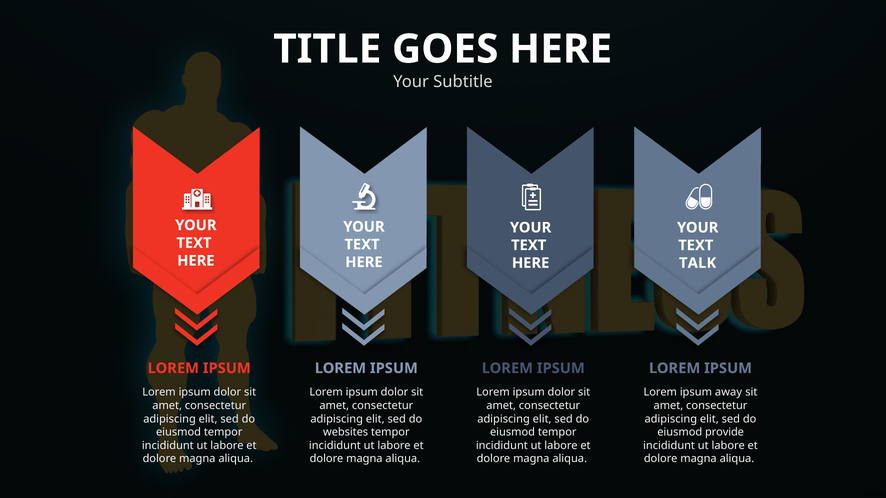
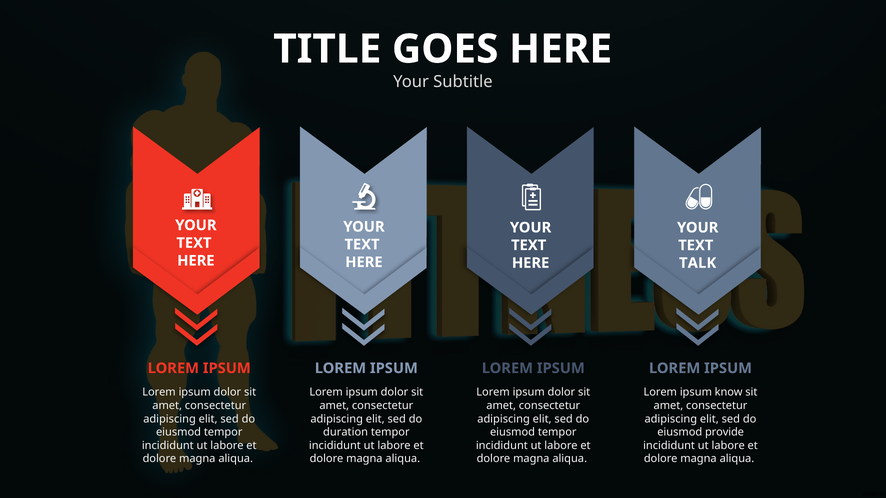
away: away -> know
websites: websites -> duration
